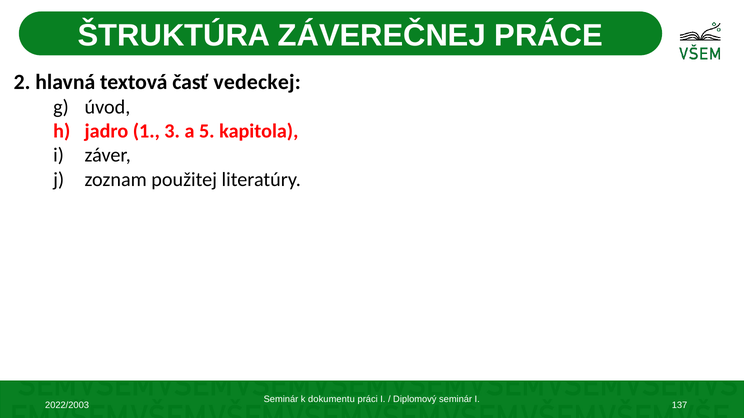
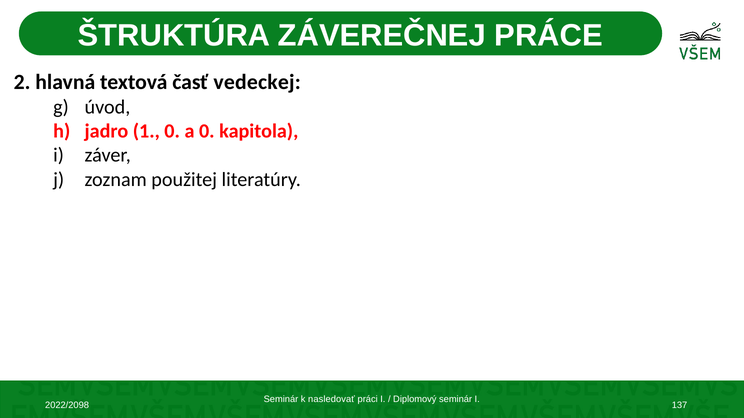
1 3: 3 -> 0
a 5: 5 -> 0
dokumentu: dokumentu -> nasledovať
2022/2003: 2022/2003 -> 2022/2098
